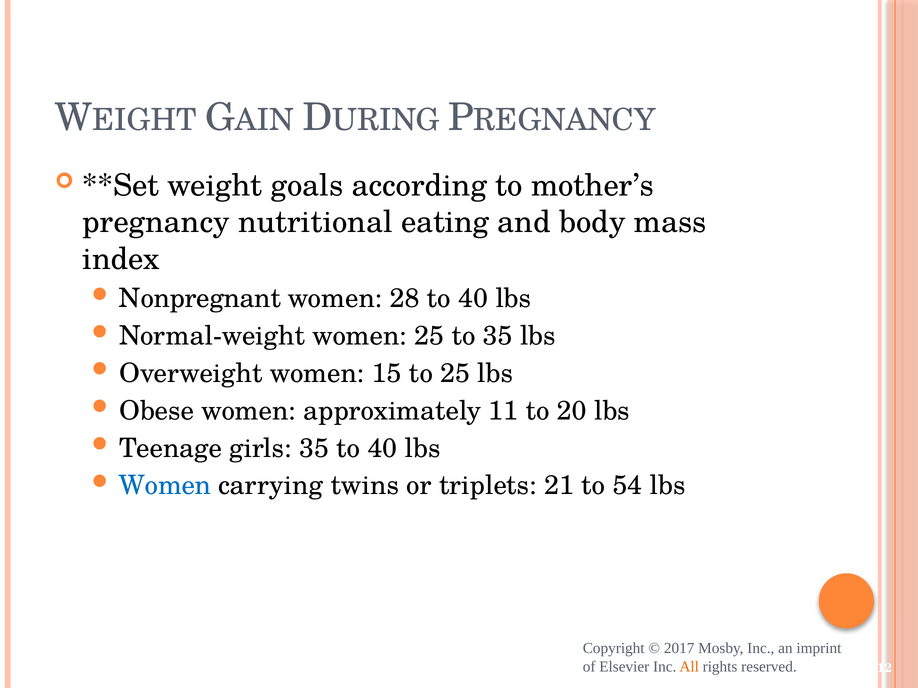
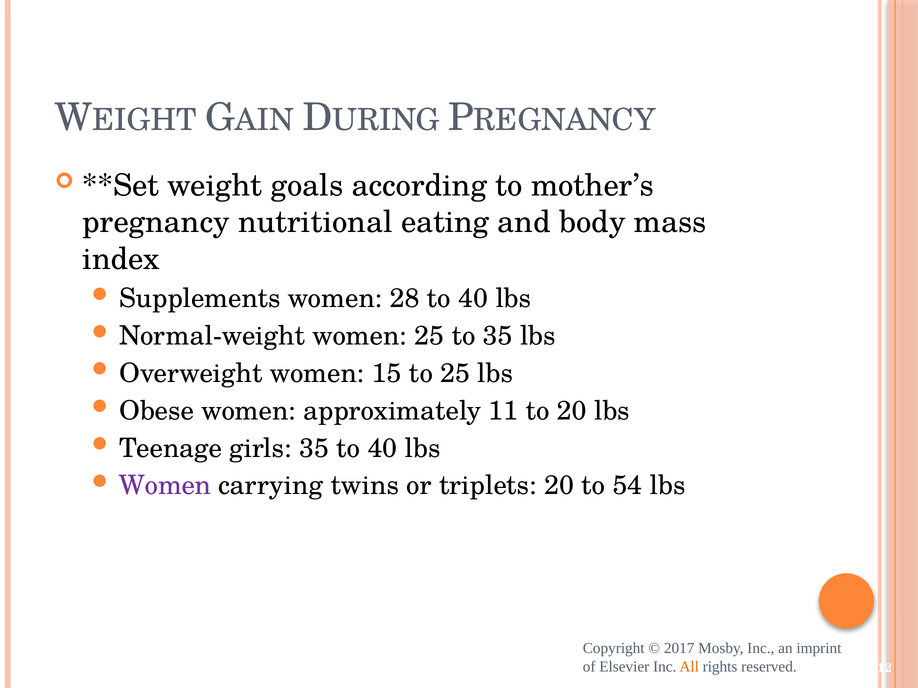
Nonpregnant: Nonpregnant -> Supplements
Women at (165, 486) colour: blue -> purple
triplets 21: 21 -> 20
